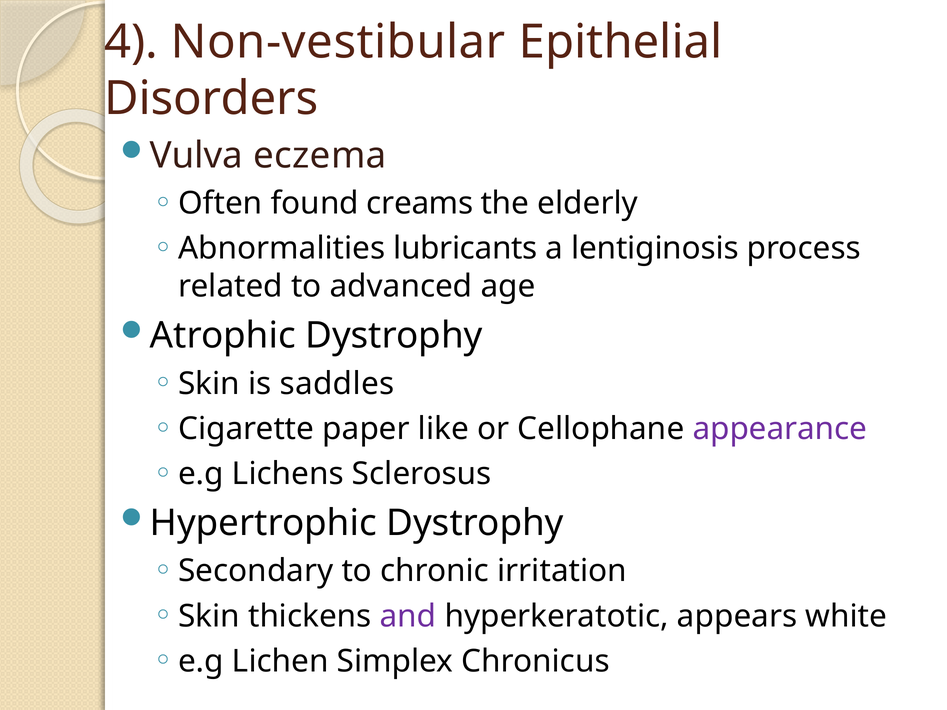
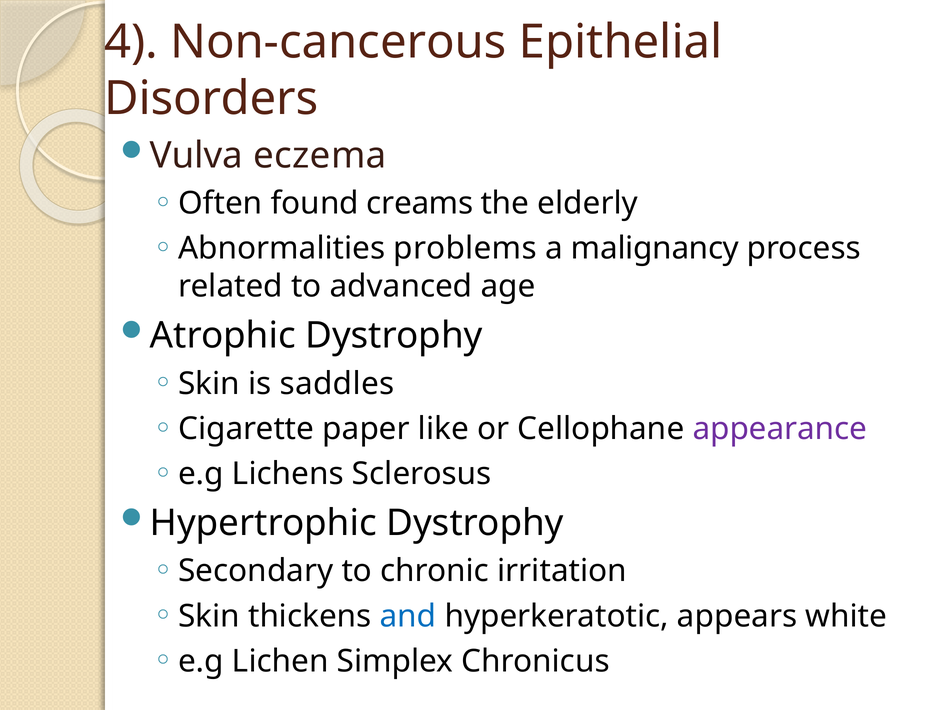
Non-vestibular: Non-vestibular -> Non-cancerous
lubricants: lubricants -> problems
lentiginosis: lentiginosis -> malignancy
and colour: purple -> blue
